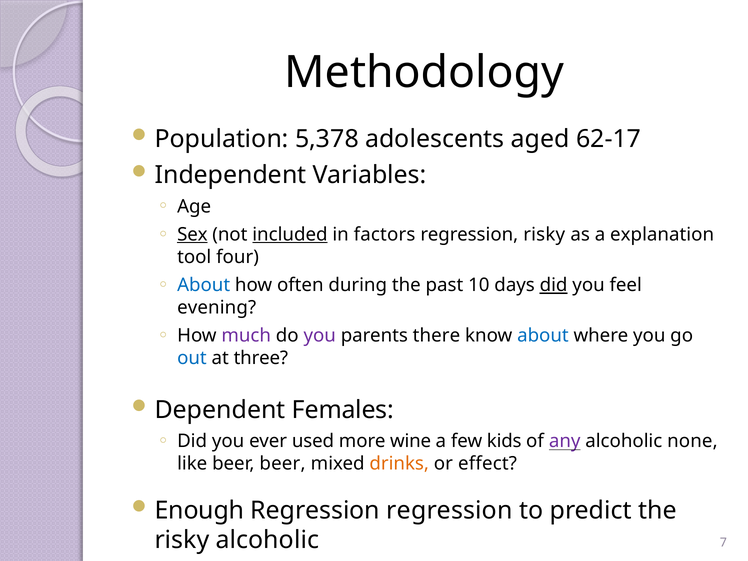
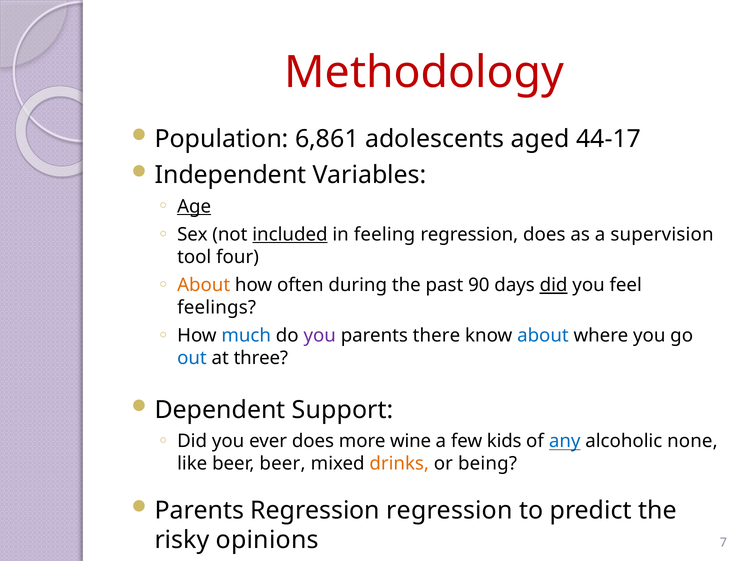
Methodology colour: black -> red
5,378: 5,378 -> 6,861
62-17: 62-17 -> 44-17
Age underline: none -> present
Sex underline: present -> none
factors: factors -> feeling
regression risky: risky -> does
explanation: explanation -> supervision
About at (204, 285) colour: blue -> orange
10: 10 -> 90
evening: evening -> feelings
much colour: purple -> blue
Females: Females -> Support
ever used: used -> does
any colour: purple -> blue
effect: effect -> being
Enough at (199, 510): Enough -> Parents
risky alcoholic: alcoholic -> opinions
